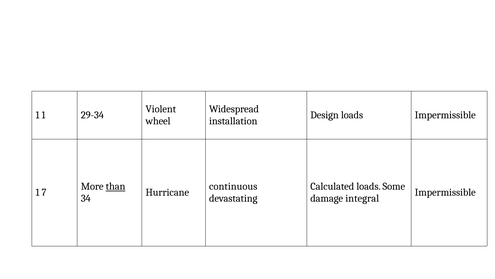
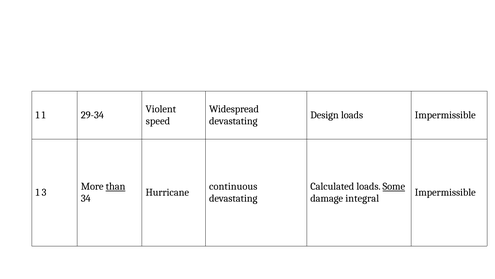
wheel: wheel -> speed
installation at (233, 121): installation -> devastating
Some underline: none -> present
7: 7 -> 3
